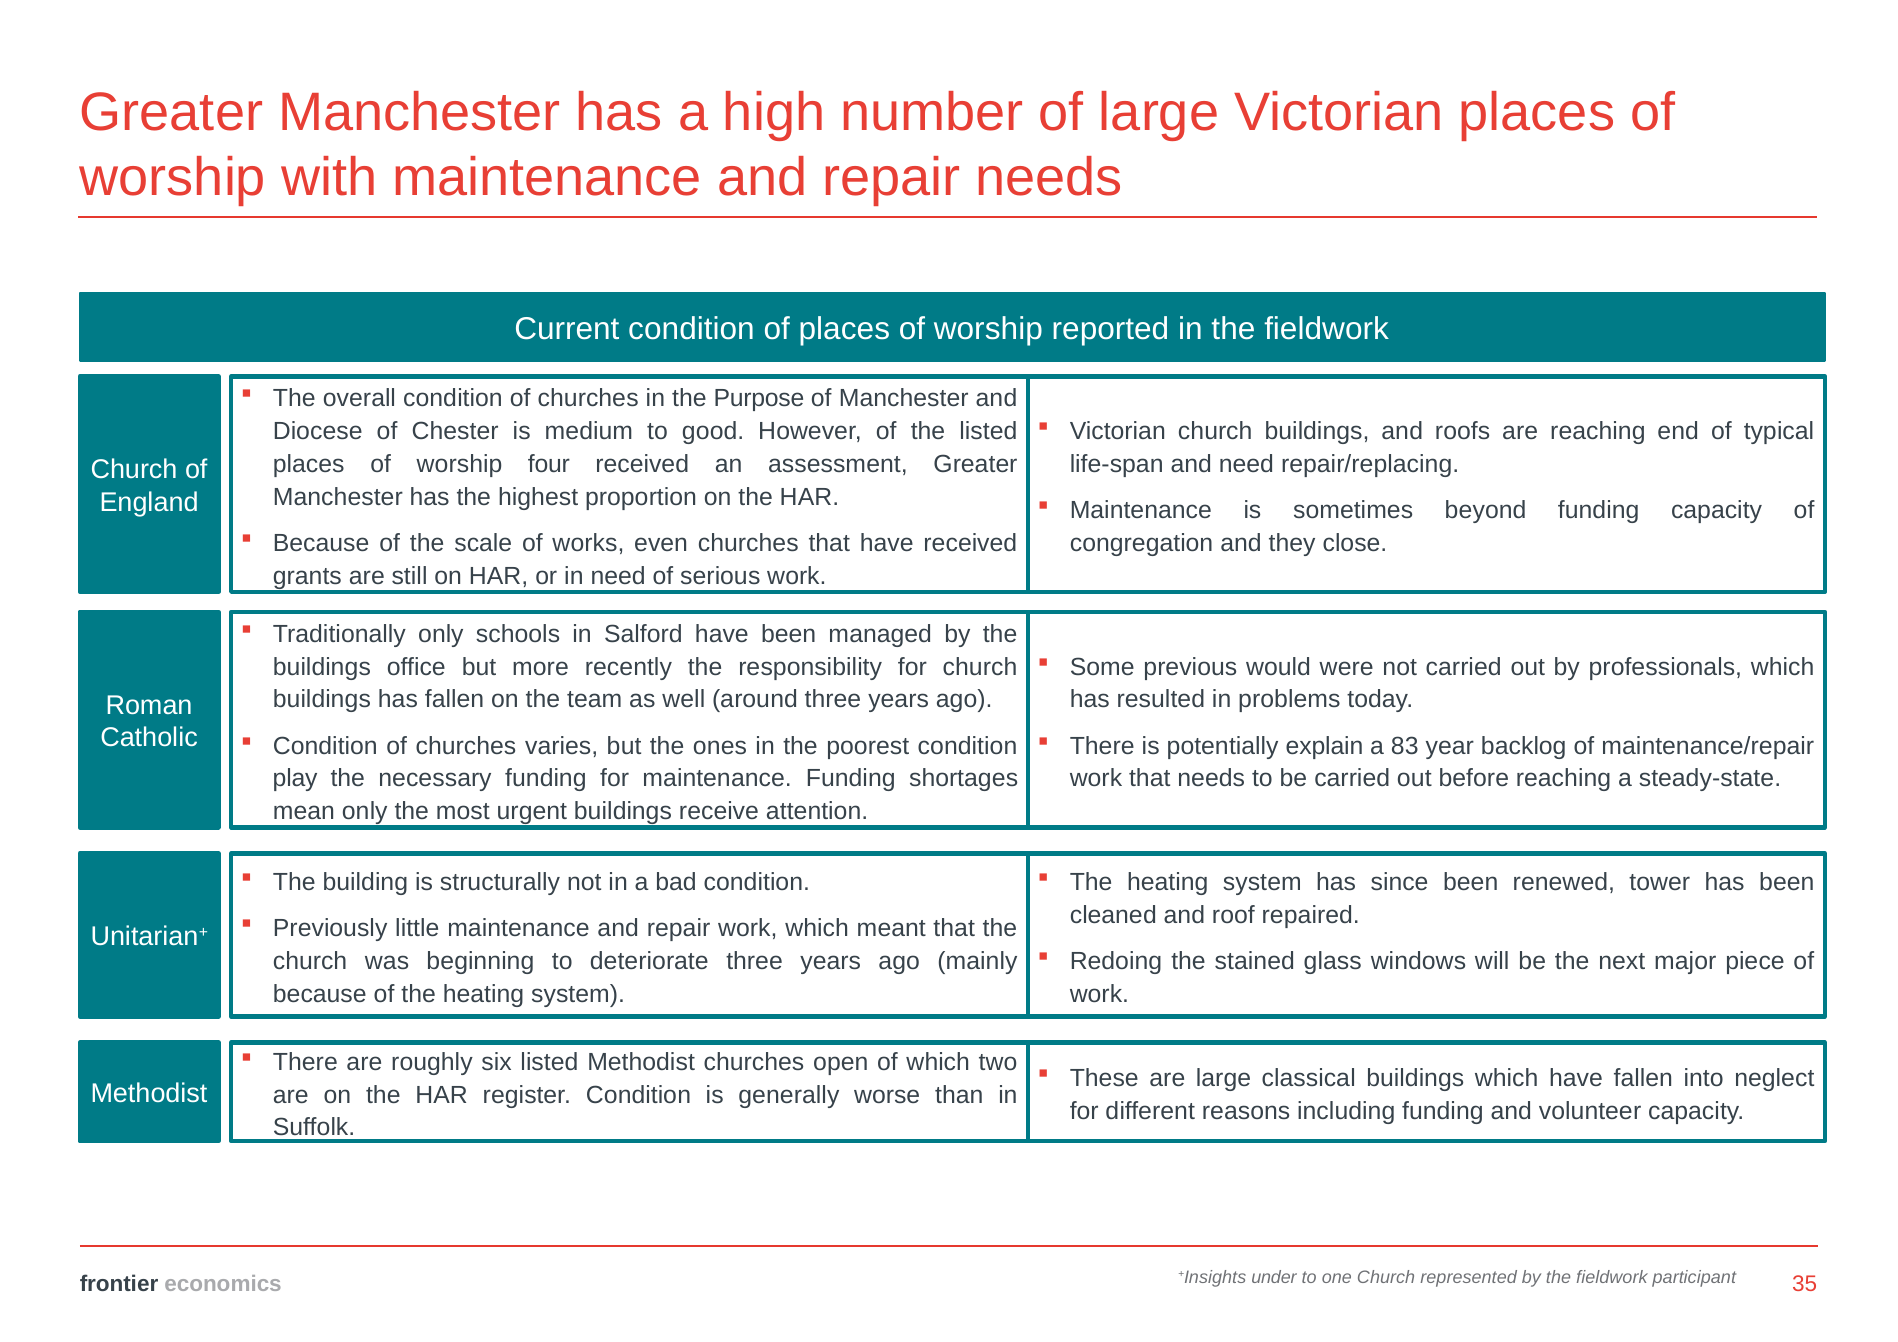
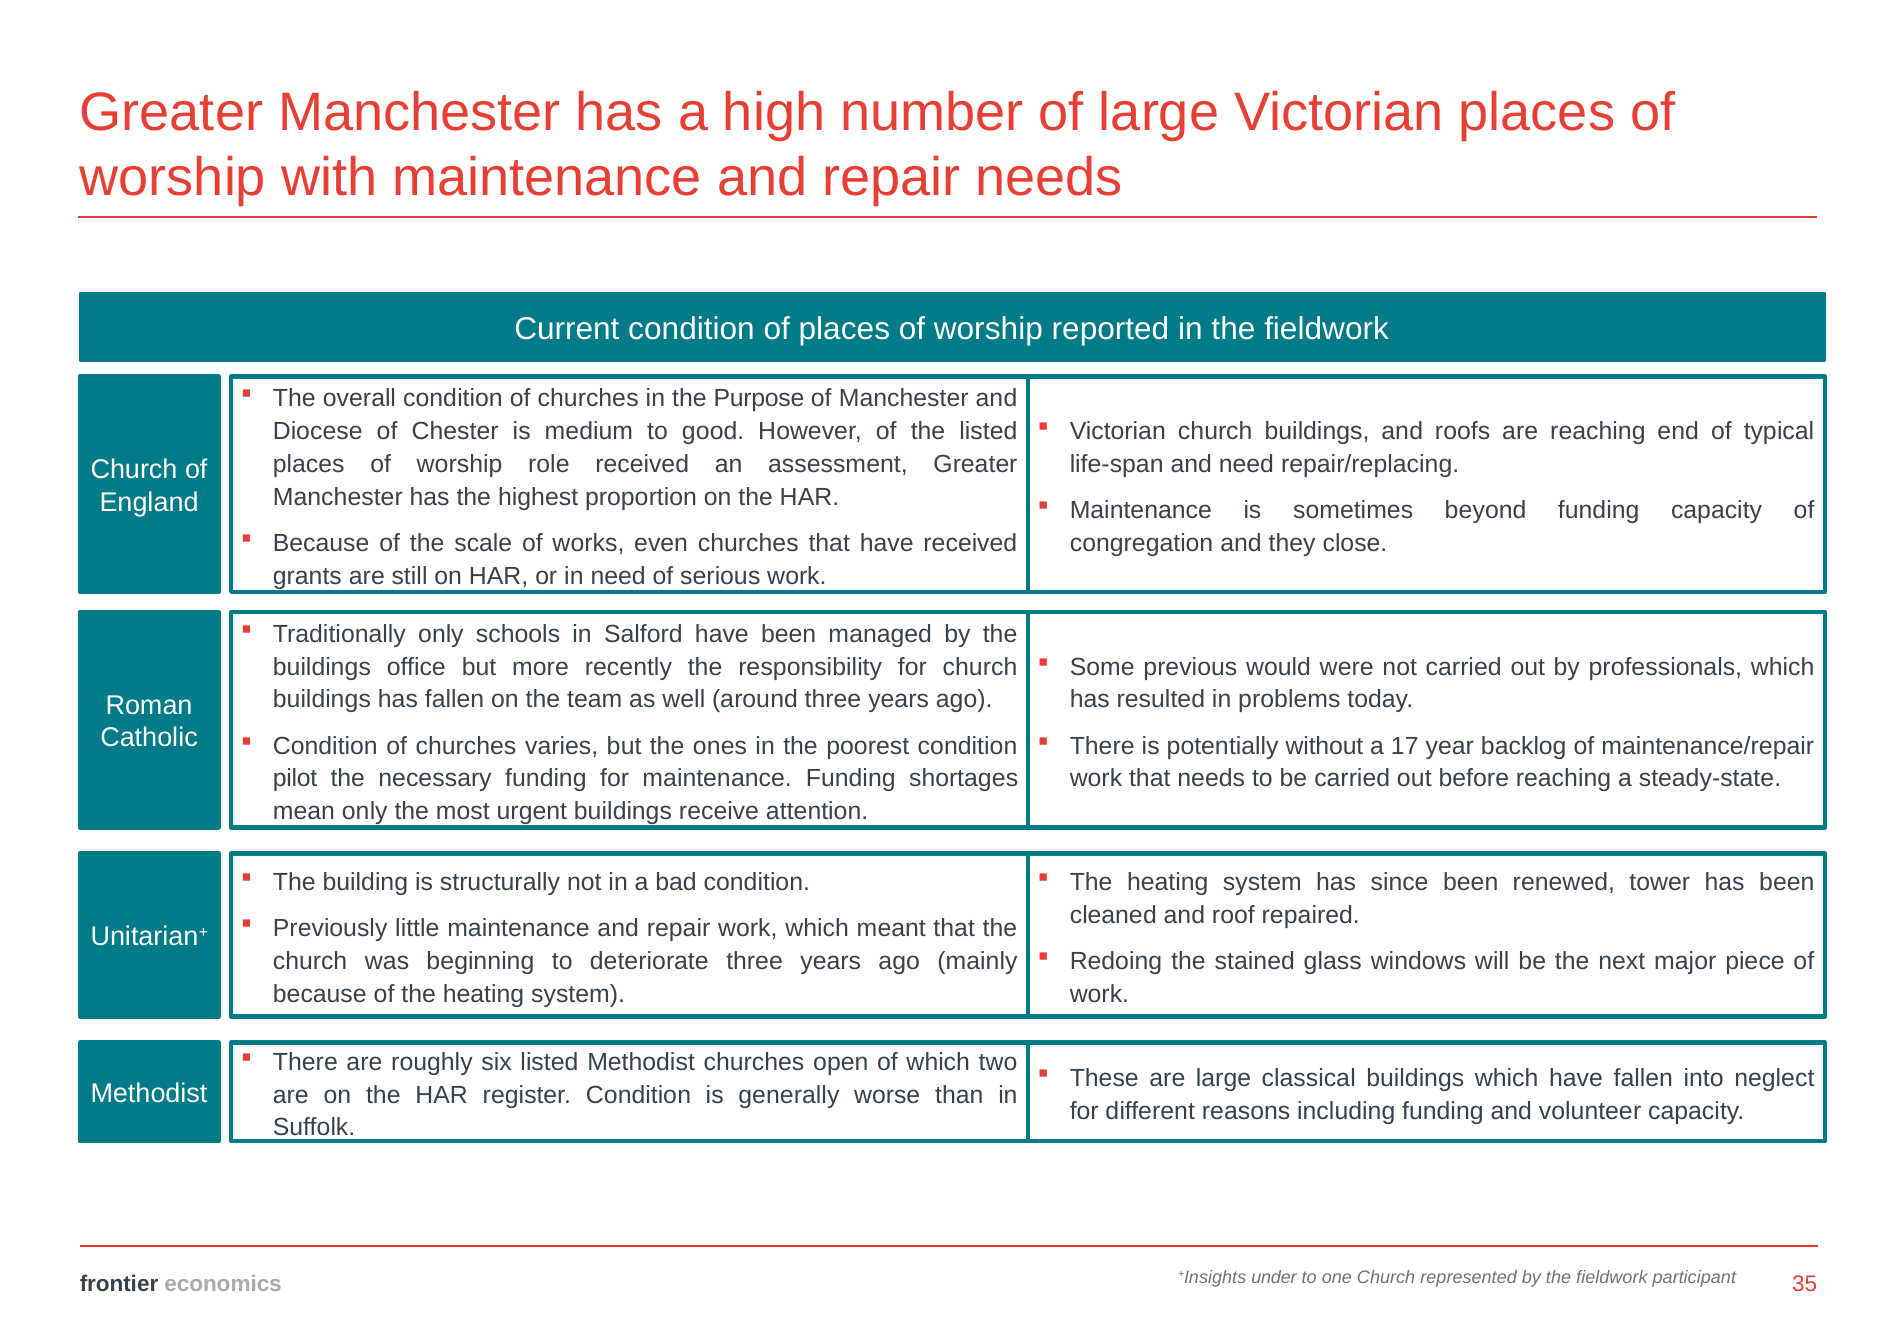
four: four -> role
explain: explain -> without
83: 83 -> 17
play: play -> pilot
